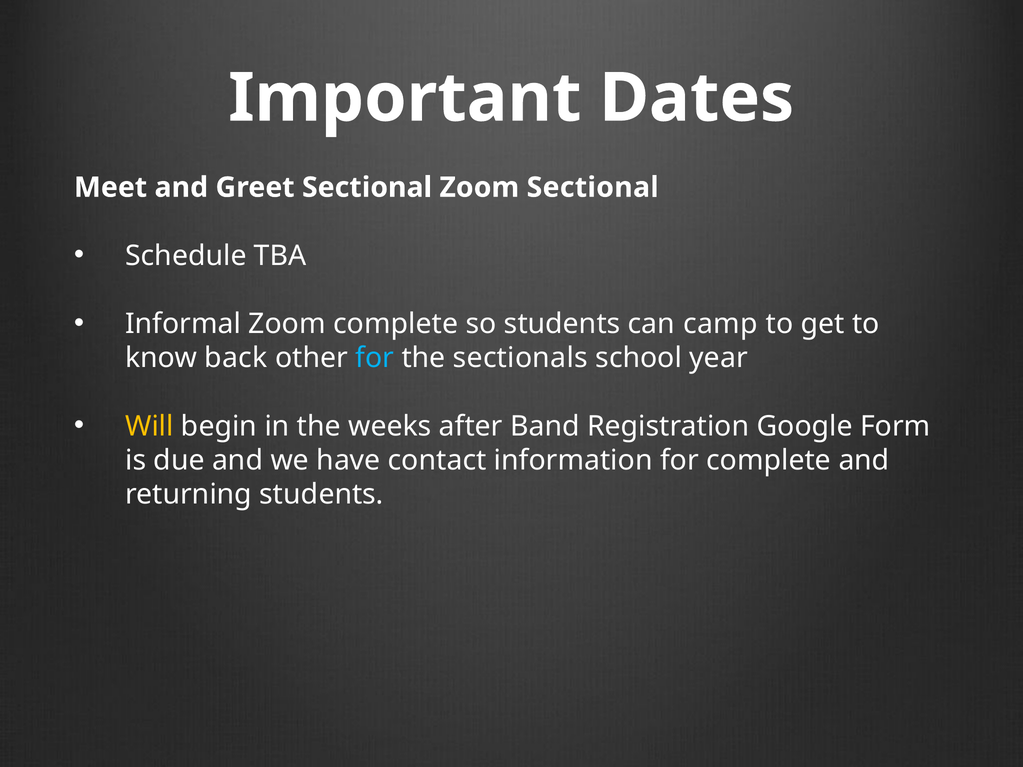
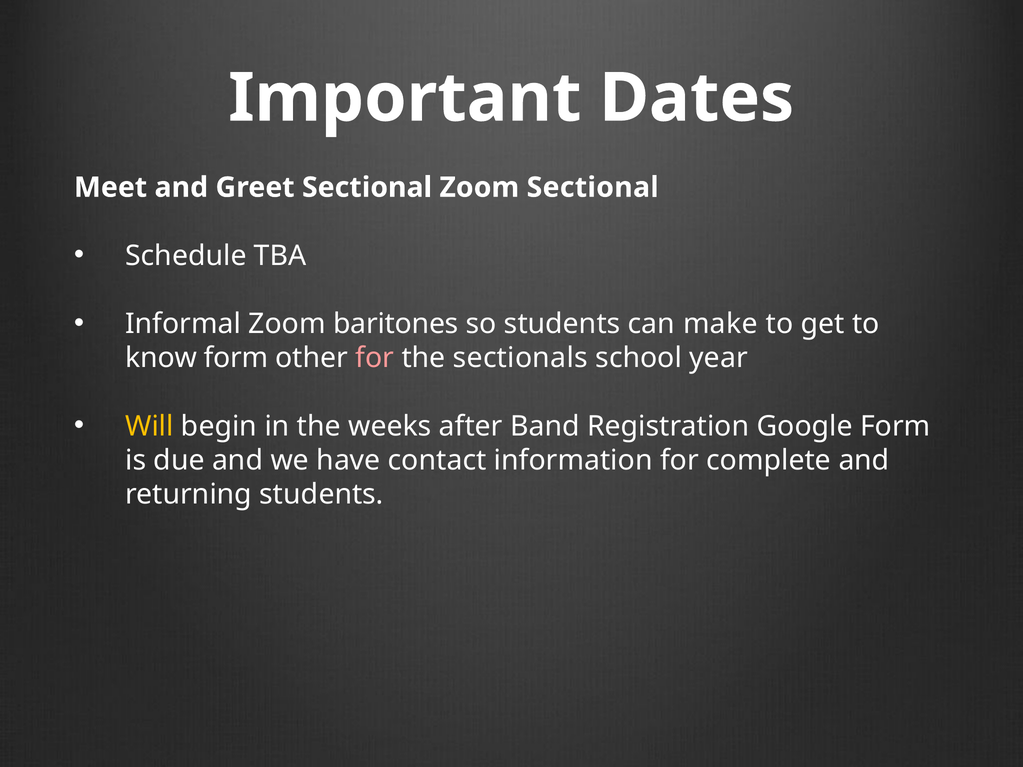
Zoom complete: complete -> baritones
camp: camp -> make
know back: back -> form
for at (375, 358) colour: light blue -> pink
